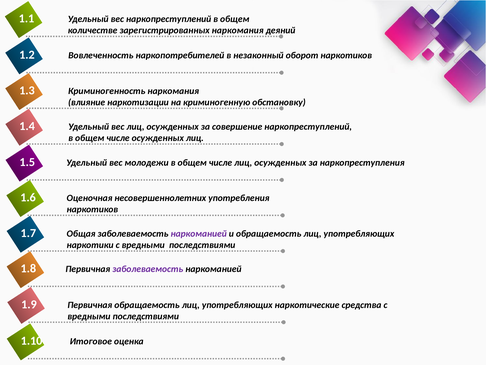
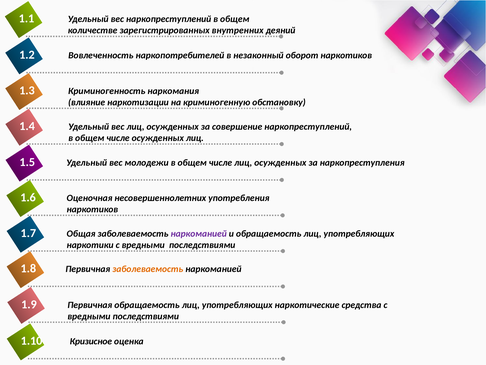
зарегистрированных наркомания: наркомания -> внутренних
заболеваемость at (148, 269) colour: purple -> orange
Итоговое: Итоговое -> Кризисное
